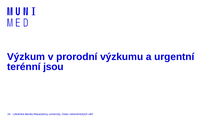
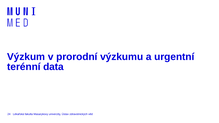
jsou: jsou -> data
